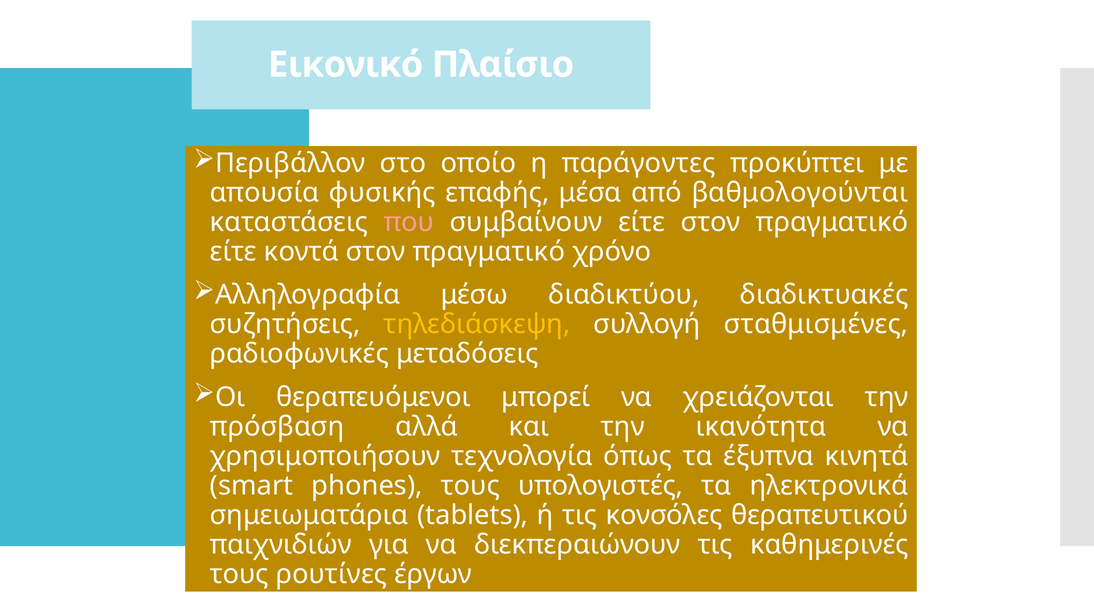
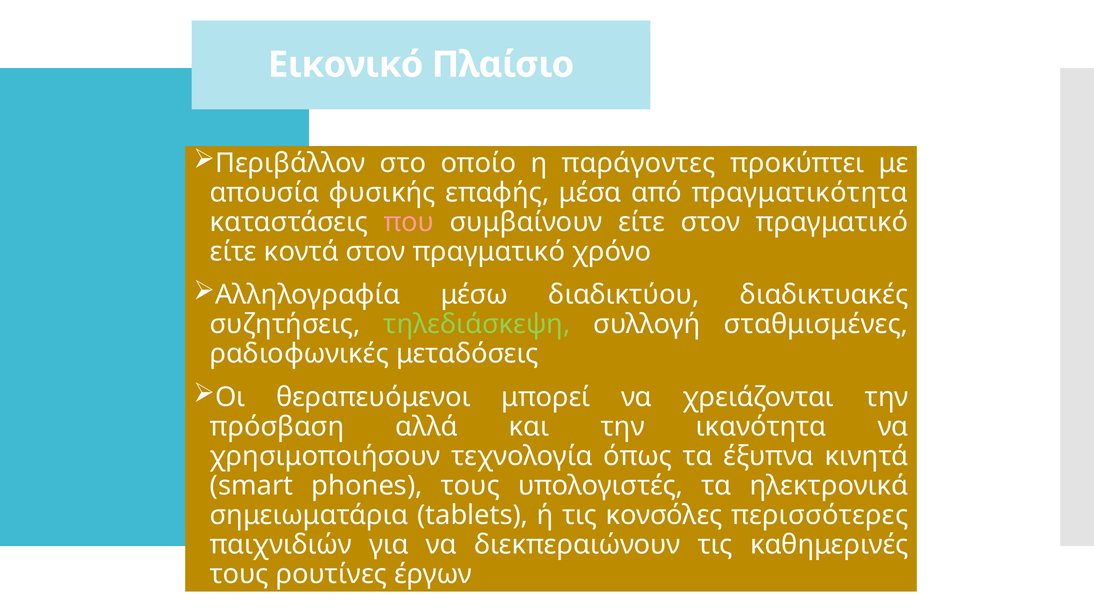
βαθμολογούνται: βαθμολογούνται -> πραγματικότητα
τηλεδιάσκεψη colour: yellow -> light green
θεραπευτικού: θεραπευτικού -> περισσότερες
